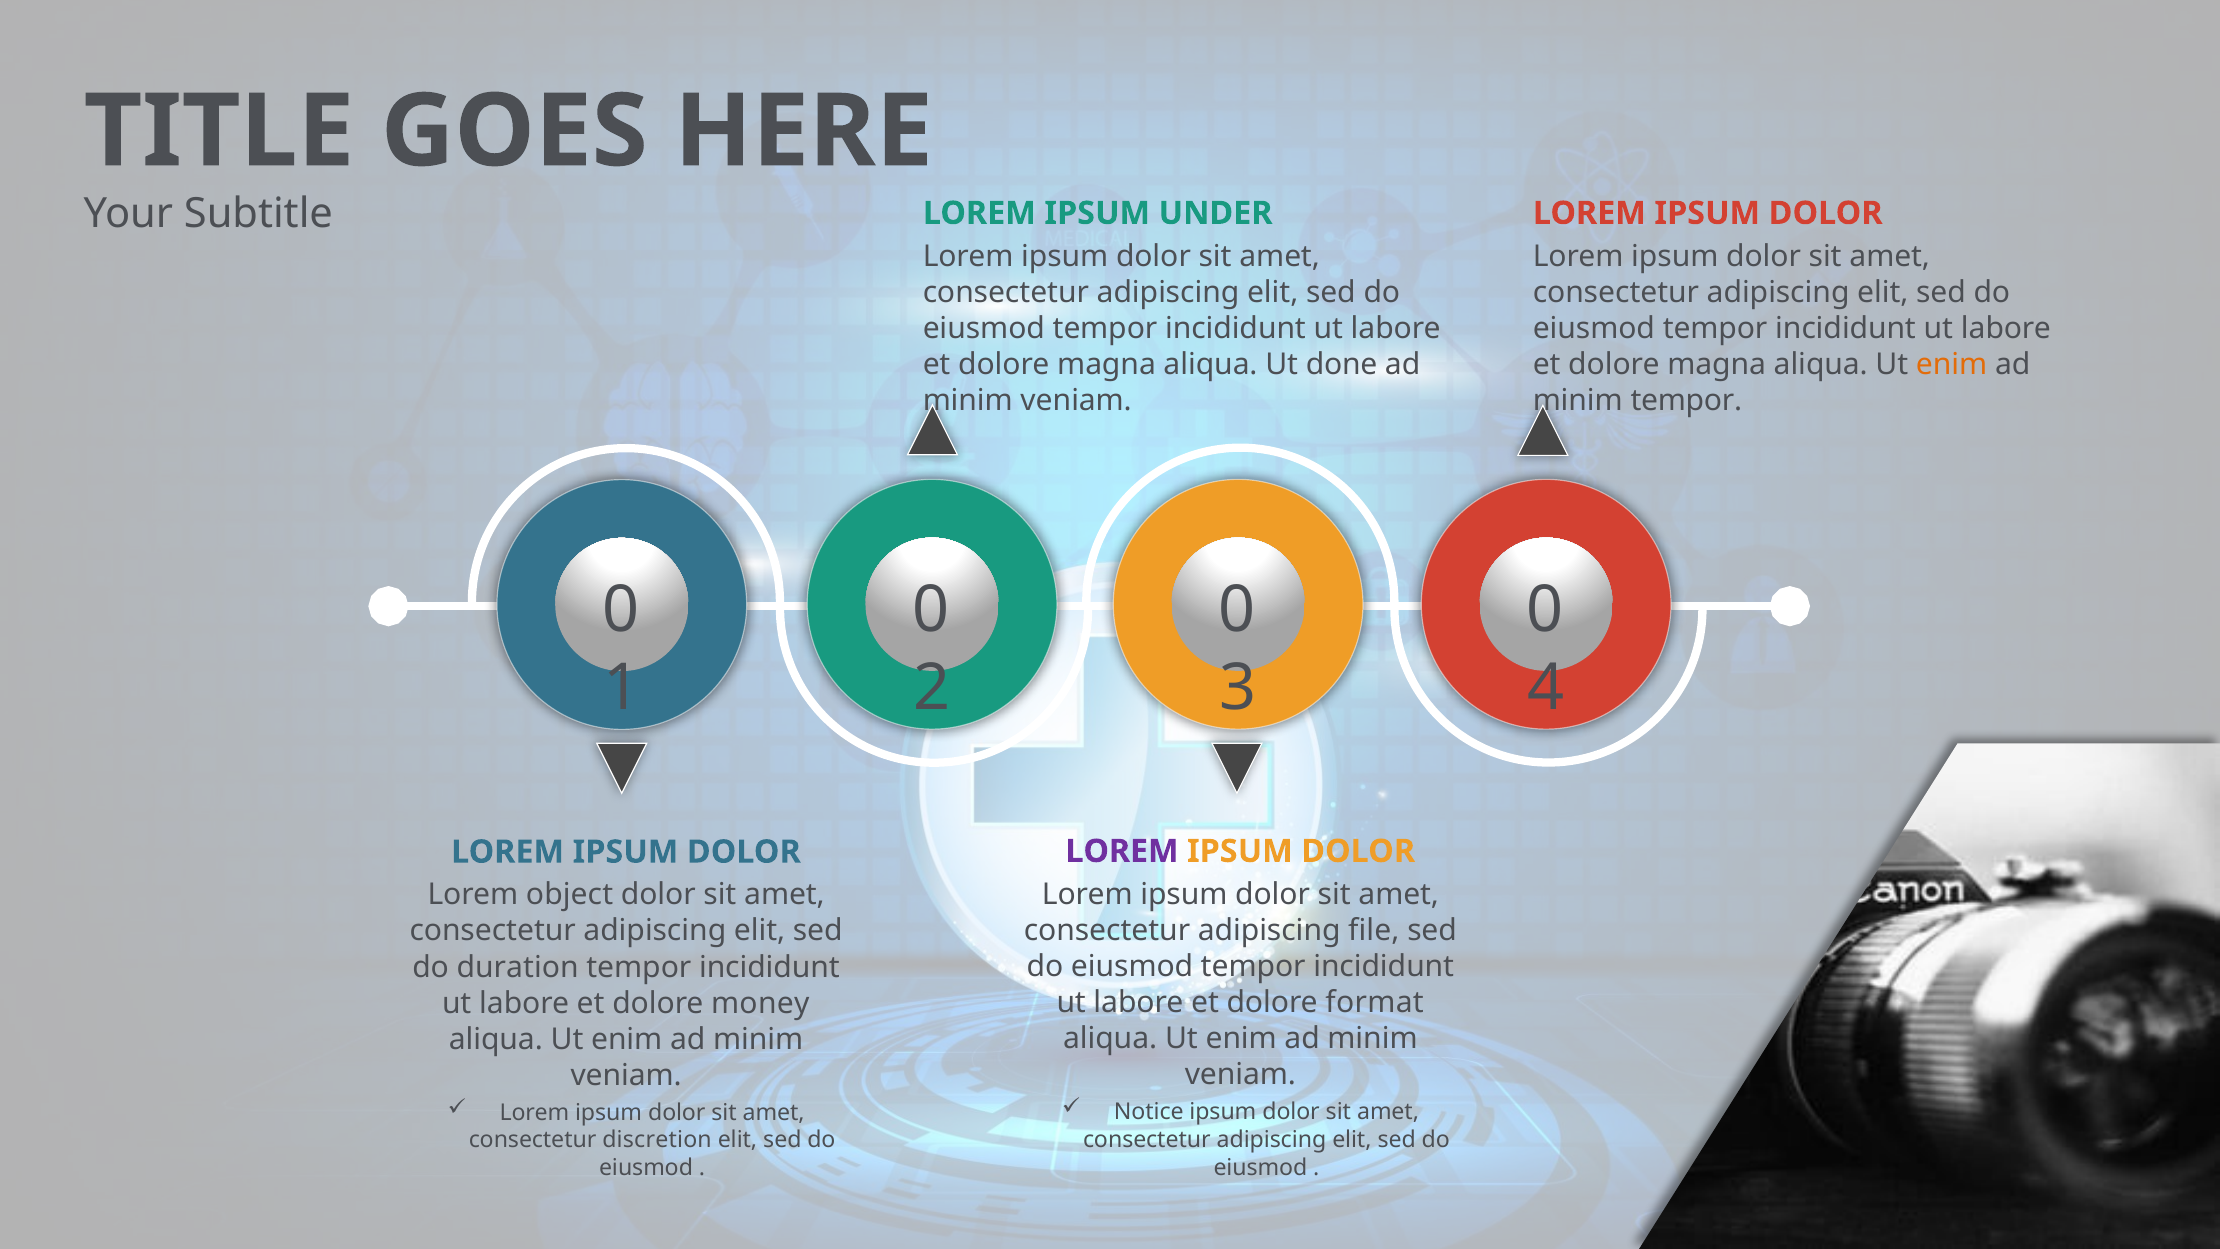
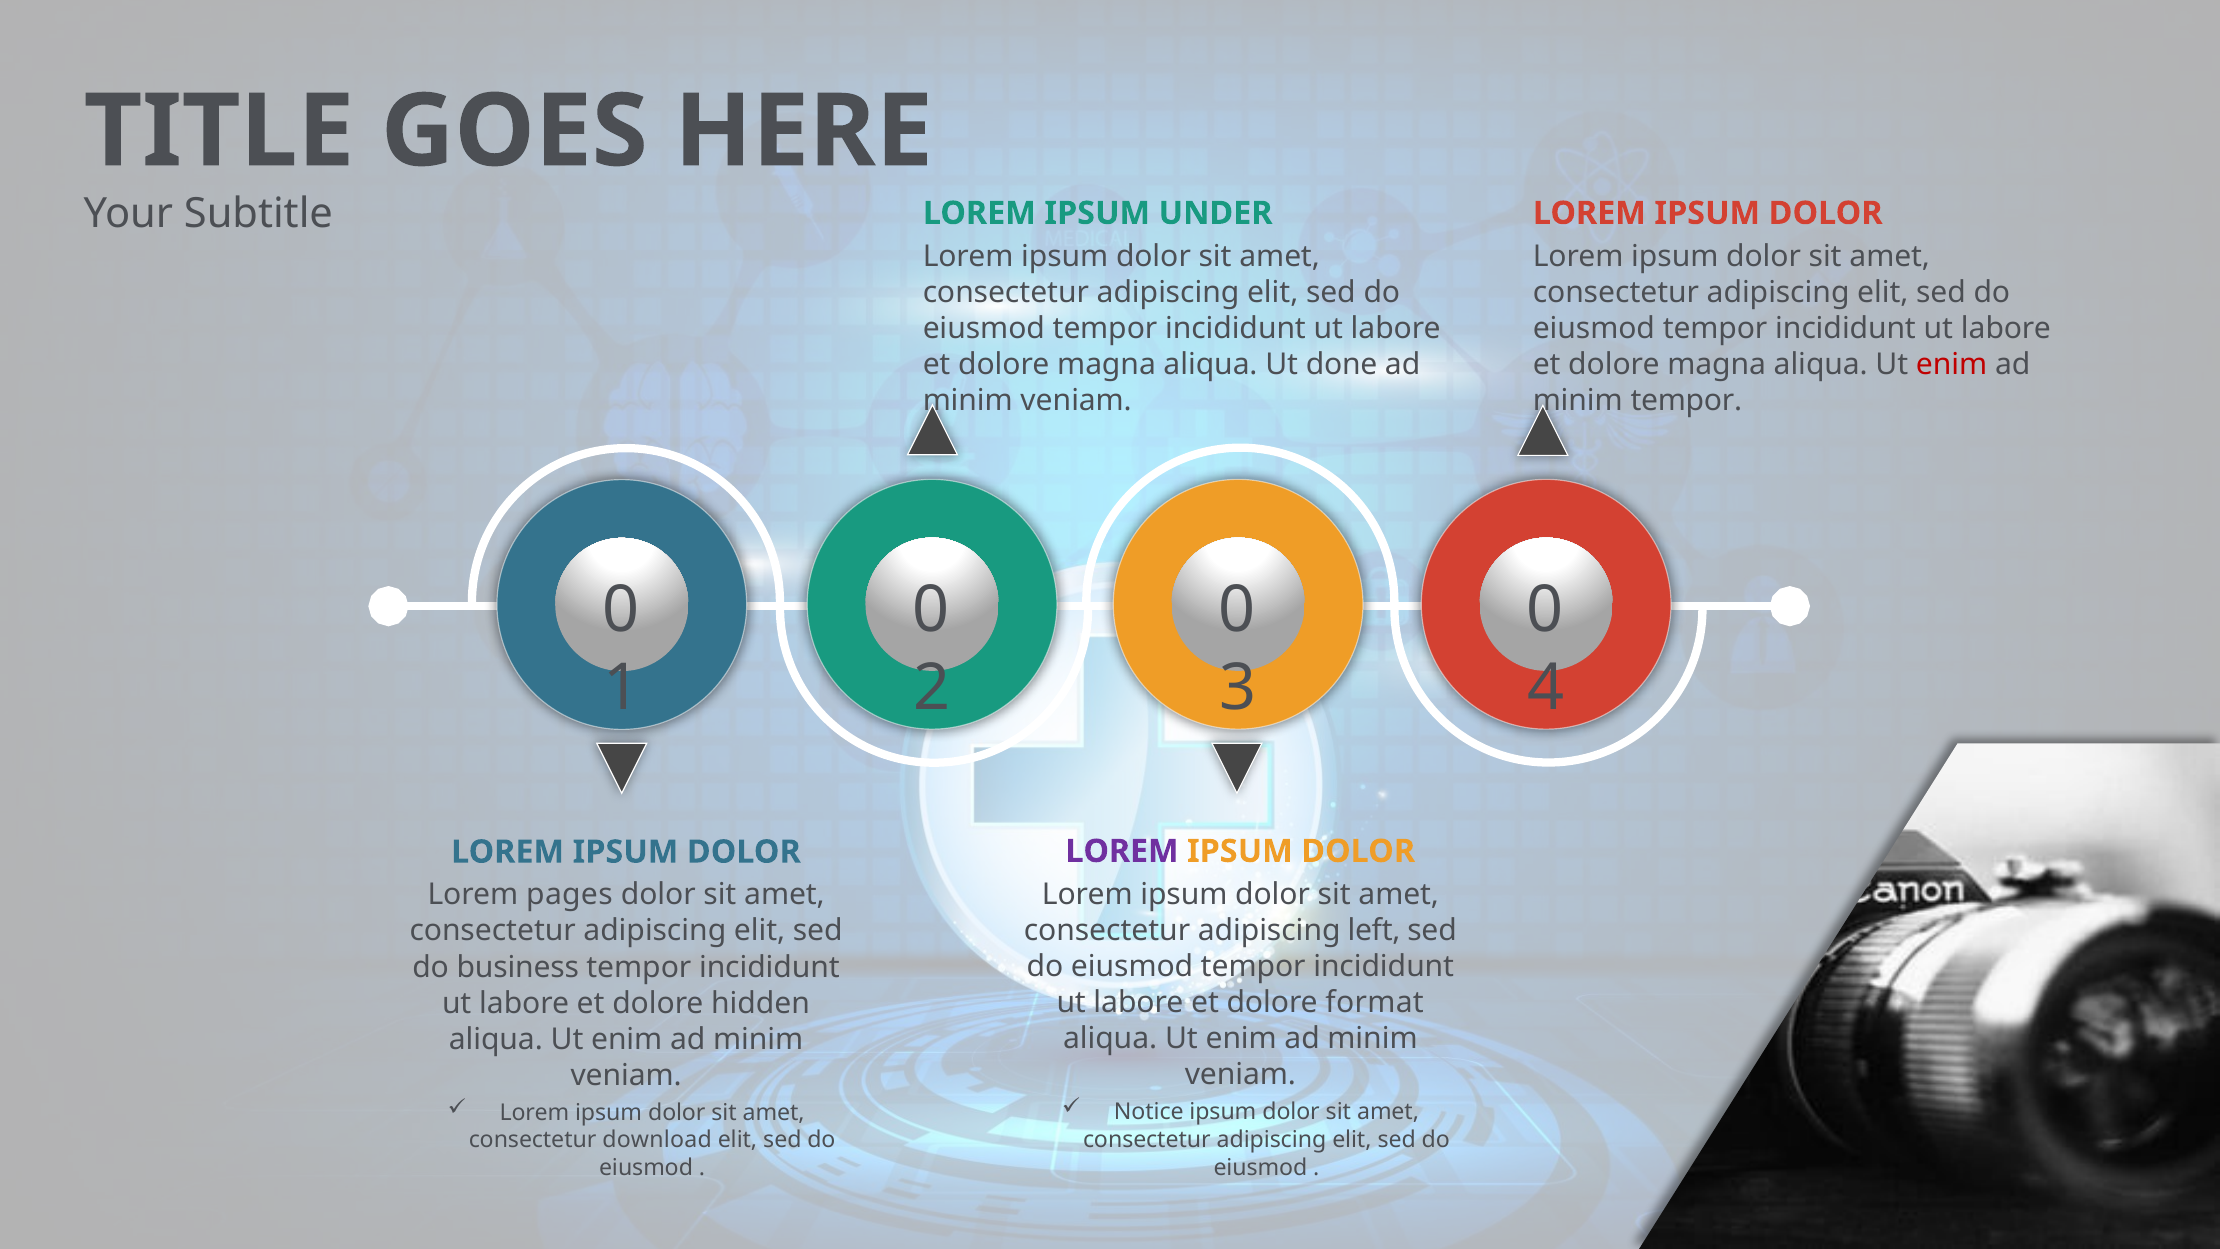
enim at (1952, 364) colour: orange -> red
object: object -> pages
file: file -> left
duration: duration -> business
money: money -> hidden
discretion: discretion -> download
